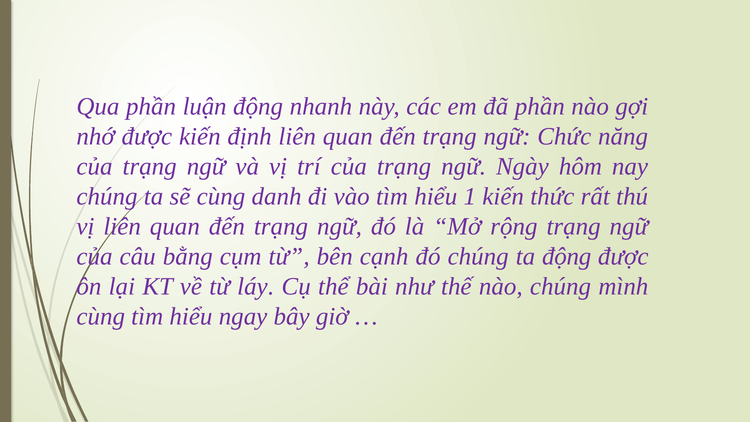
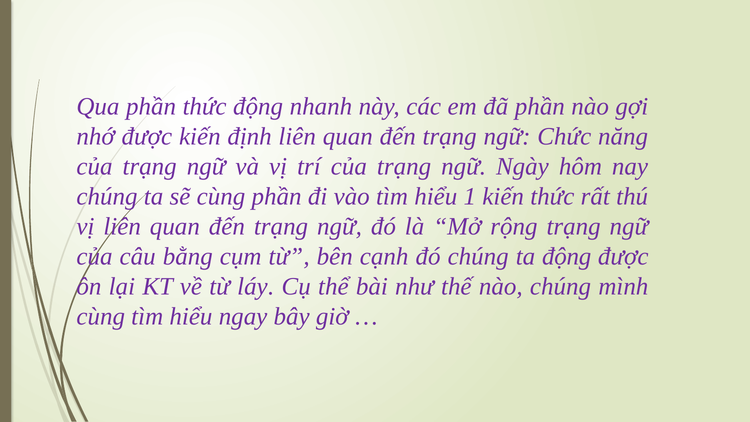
phần luận: luận -> thức
cùng danh: danh -> phần
